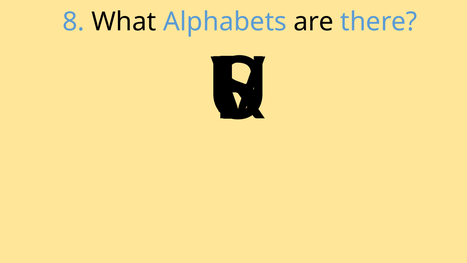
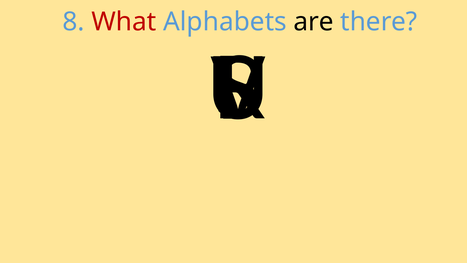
What colour: black -> red
